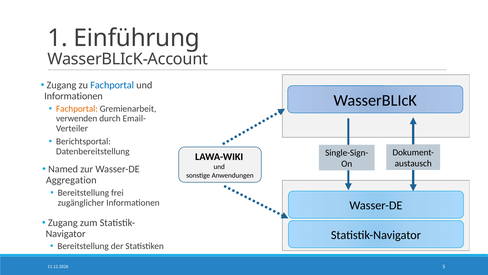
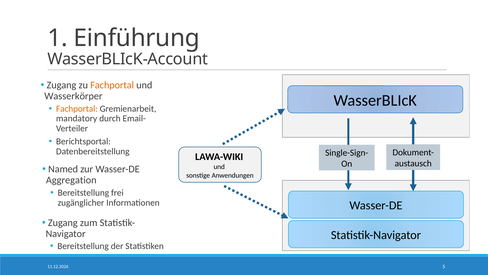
Fachportal at (112, 85) colour: blue -> orange
Informationen at (74, 96): Informationen -> Wasserkörper
verwenden: verwenden -> mandatory
